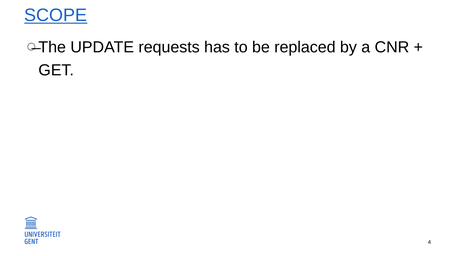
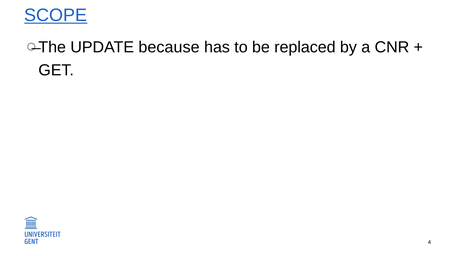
requests: requests -> because
